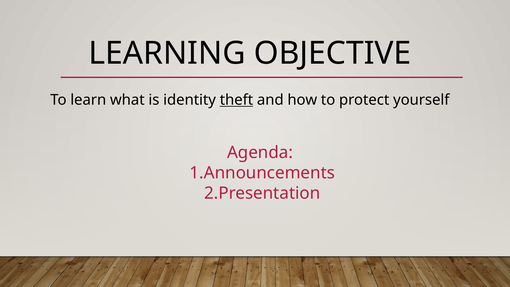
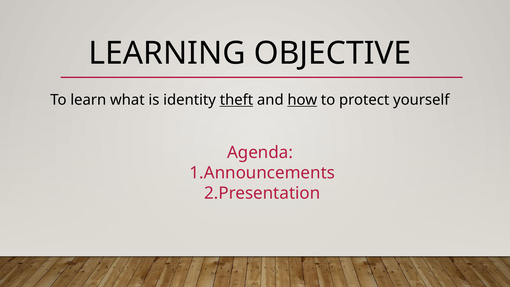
how underline: none -> present
